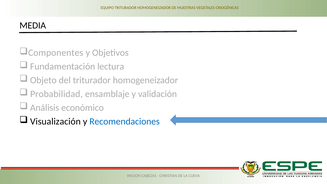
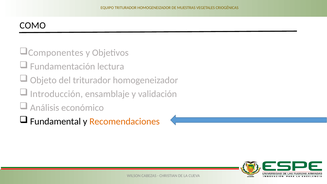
MEDIA: MEDIA -> COMO
Probabilidad: Probabilidad -> Introducción
Visualización: Visualización -> Fundamental
Recomendaciones colour: blue -> orange
